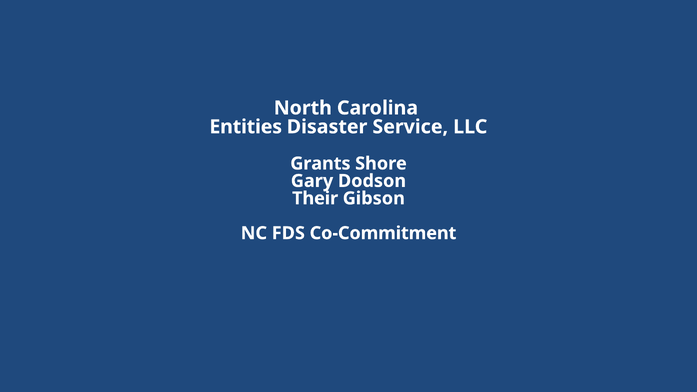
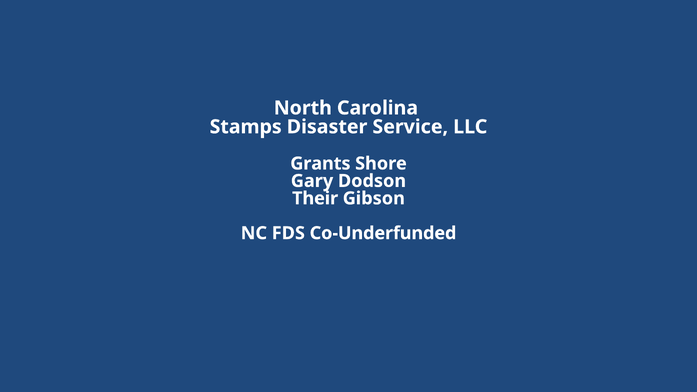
Entities: Entities -> Stamps
Co-Commitment: Co-Commitment -> Co-Underfunded
